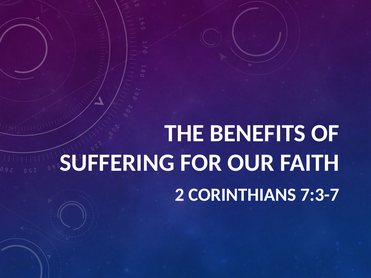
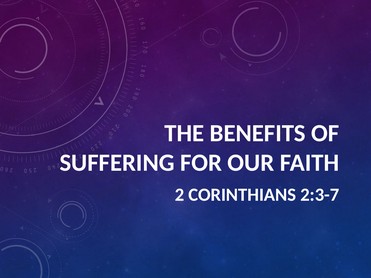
7:3-7: 7:3-7 -> 2:3-7
